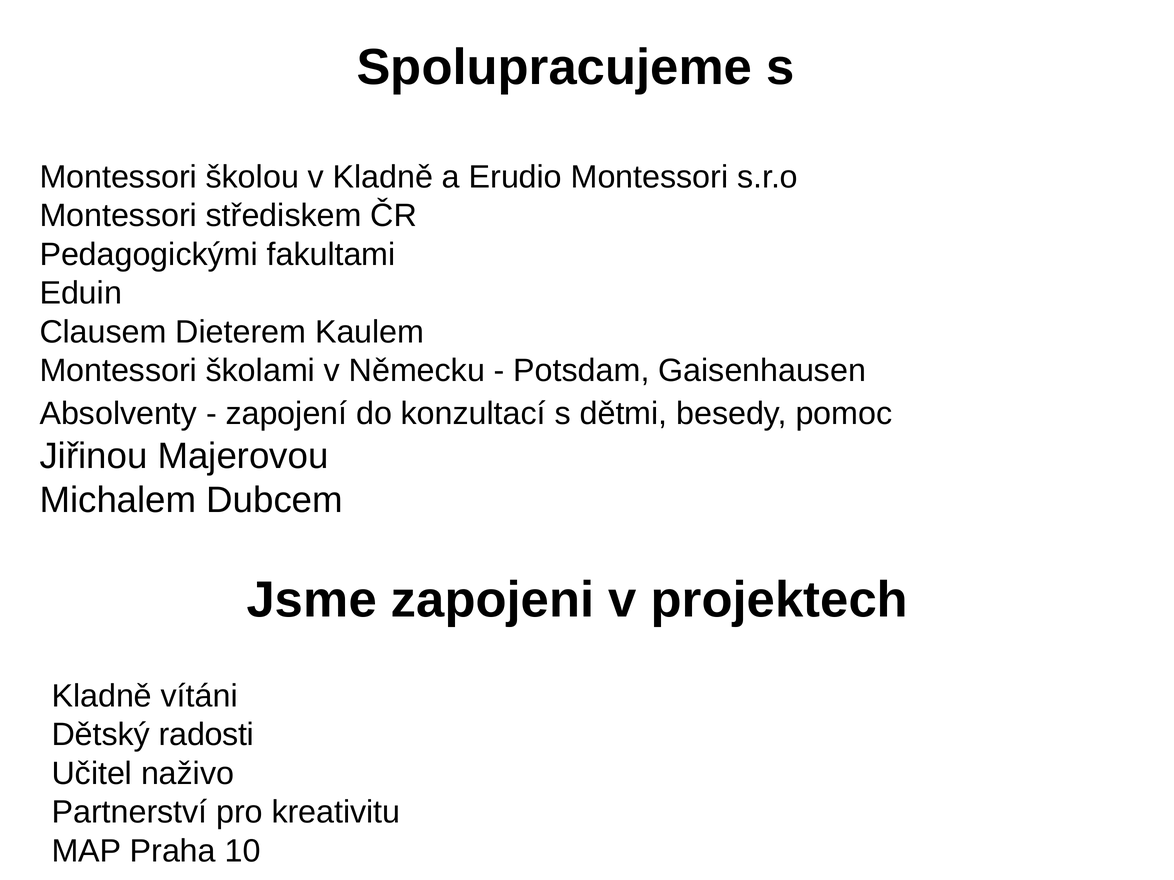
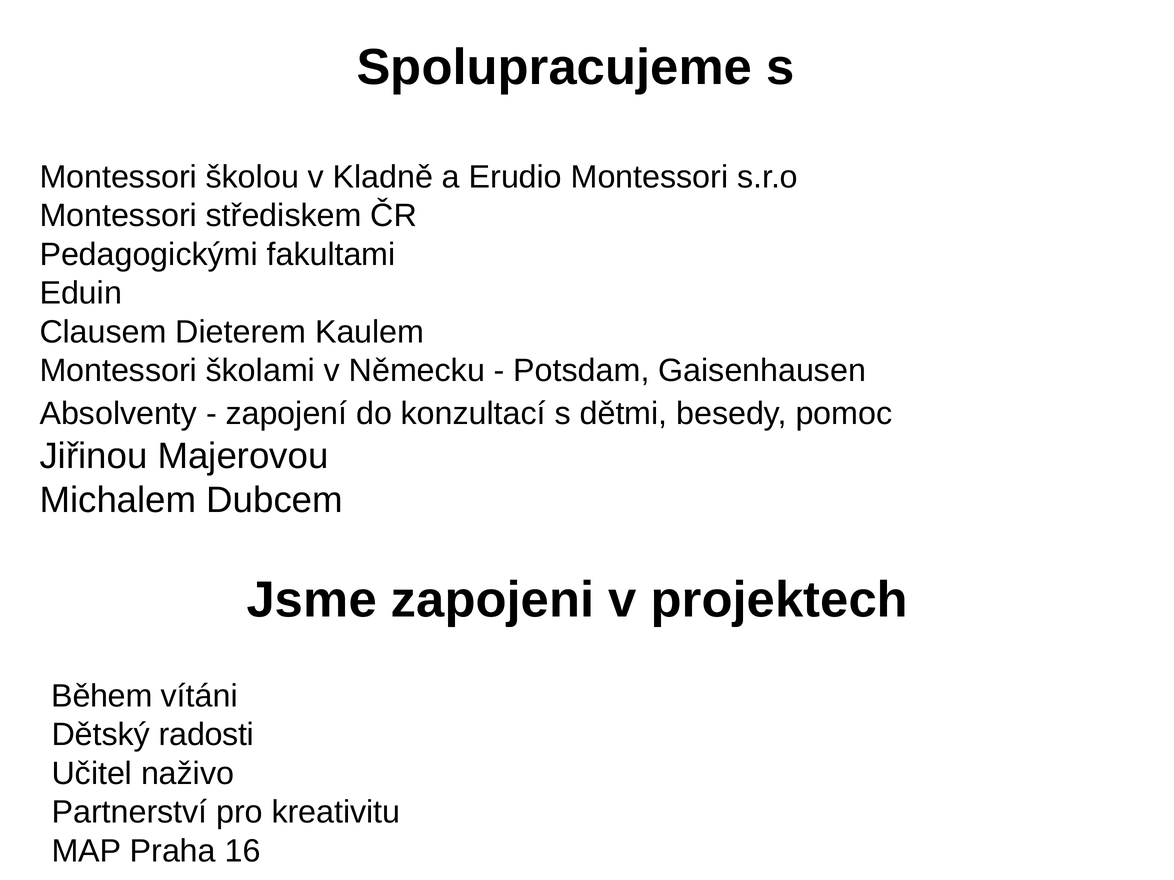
Kladně at (102, 696): Kladně -> Během
10: 10 -> 16
